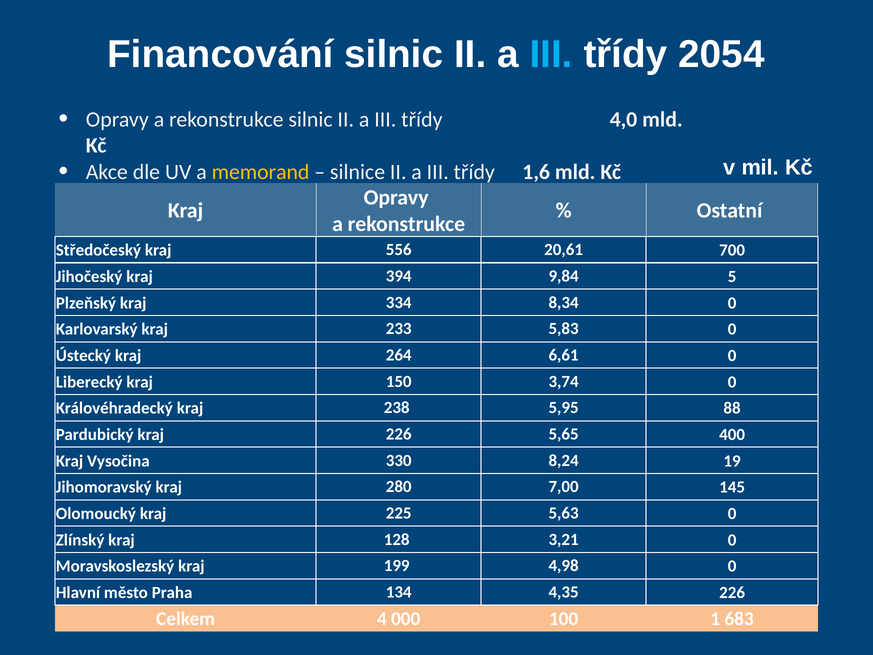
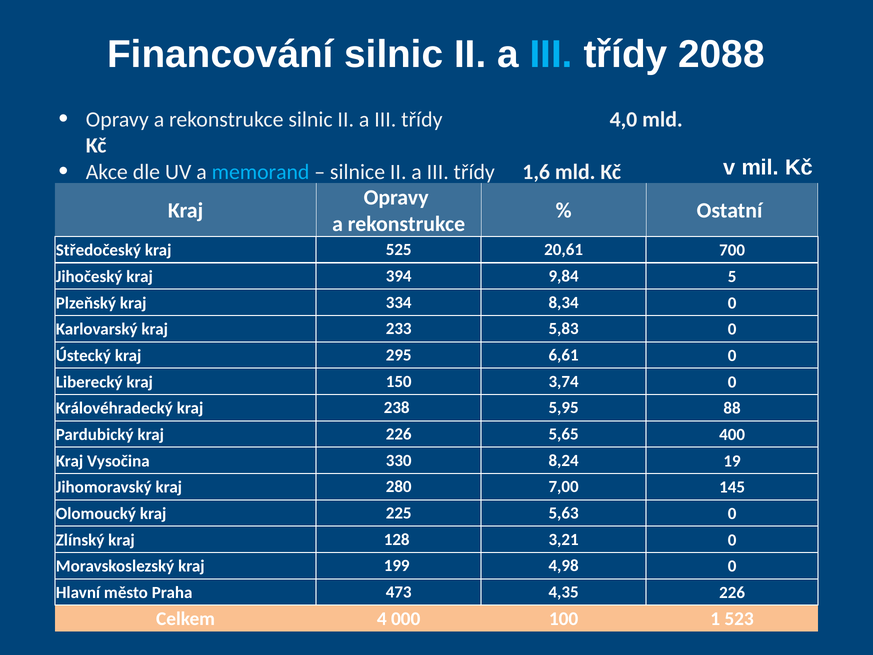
2054: 2054 -> 2088
memorand colour: yellow -> light blue
556: 556 -> 525
264: 264 -> 295
134: 134 -> 473
683: 683 -> 523
